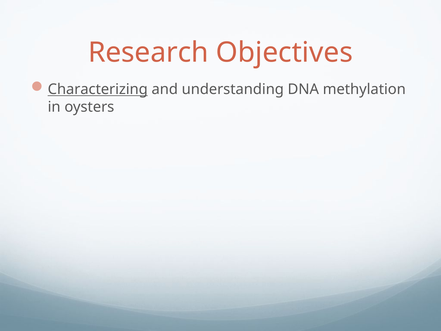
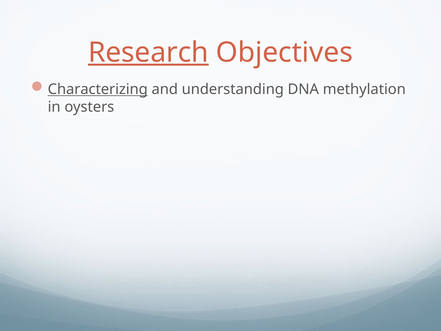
Research underline: none -> present
